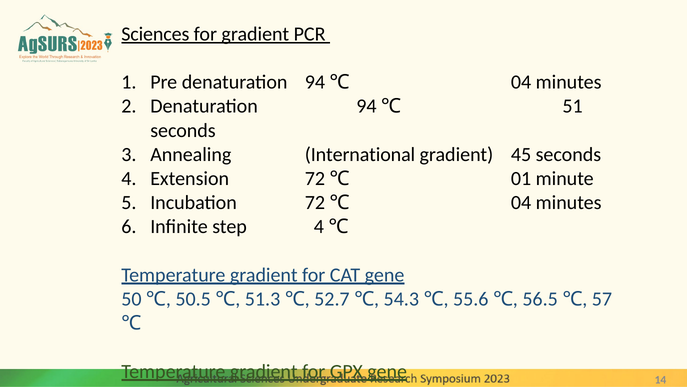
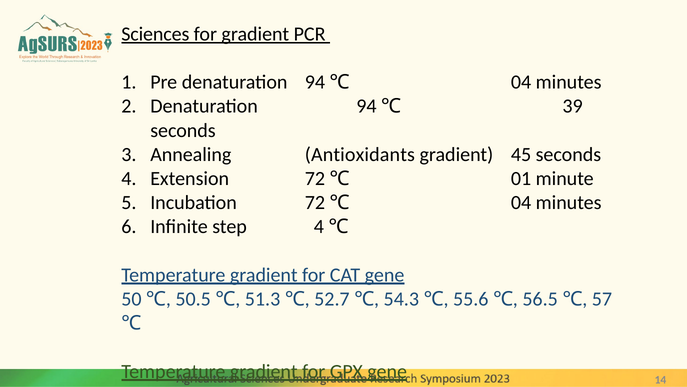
51: 51 -> 39
International: International -> Antioxidants
